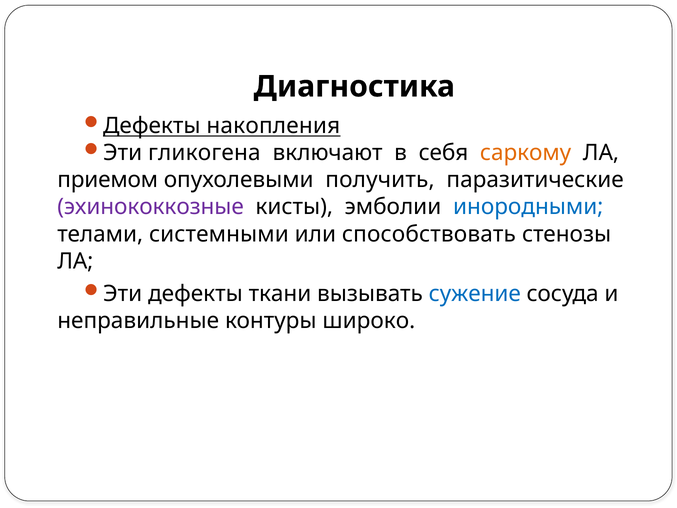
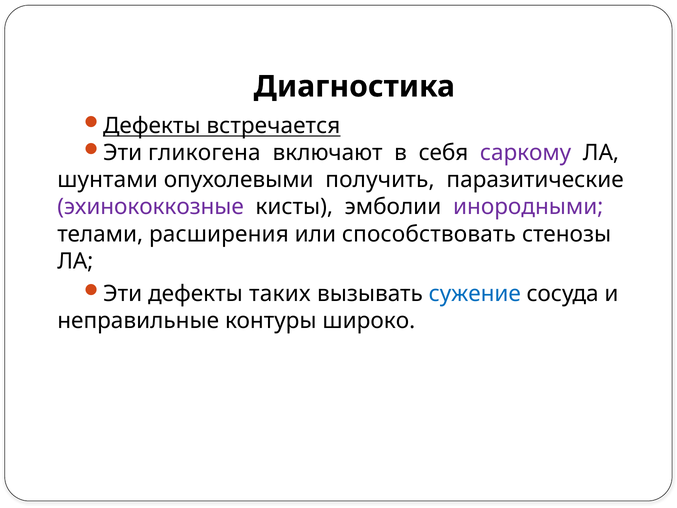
накопления: накопления -> встречается
саркому colour: orange -> purple
приемом: приемом -> шунтами
инородными colour: blue -> purple
системными: системными -> расширения
ткани: ткани -> таких
